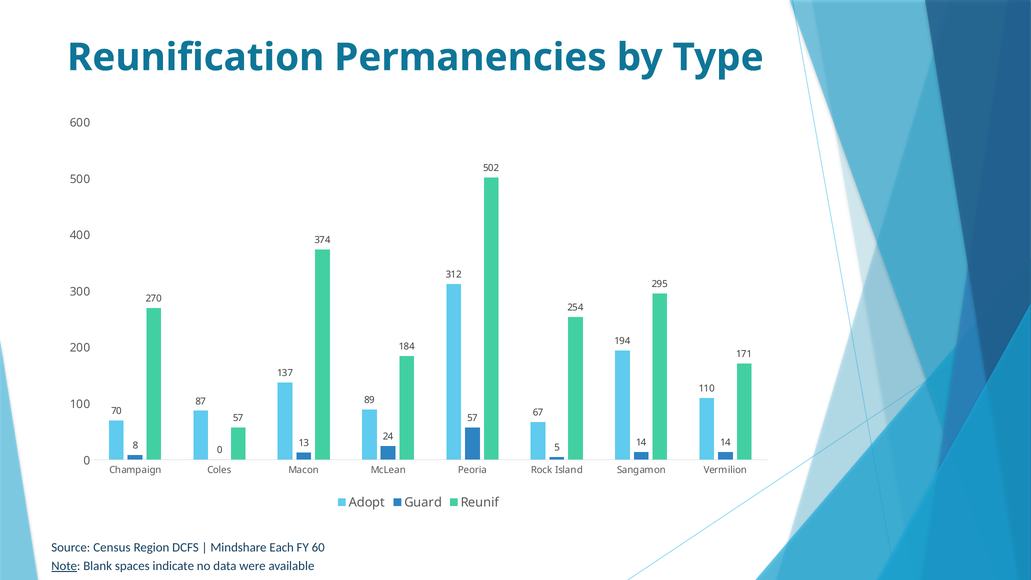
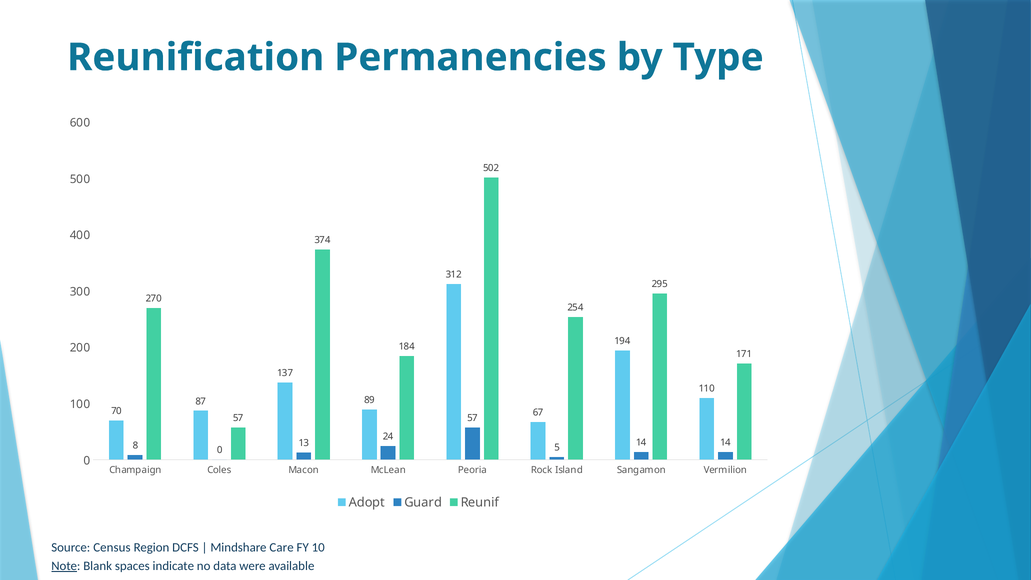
Each: Each -> Care
60: 60 -> 10
